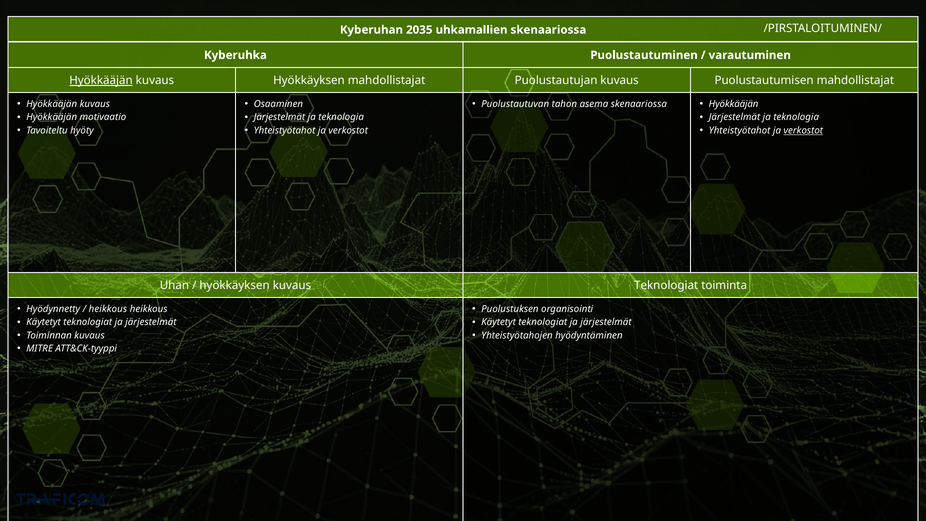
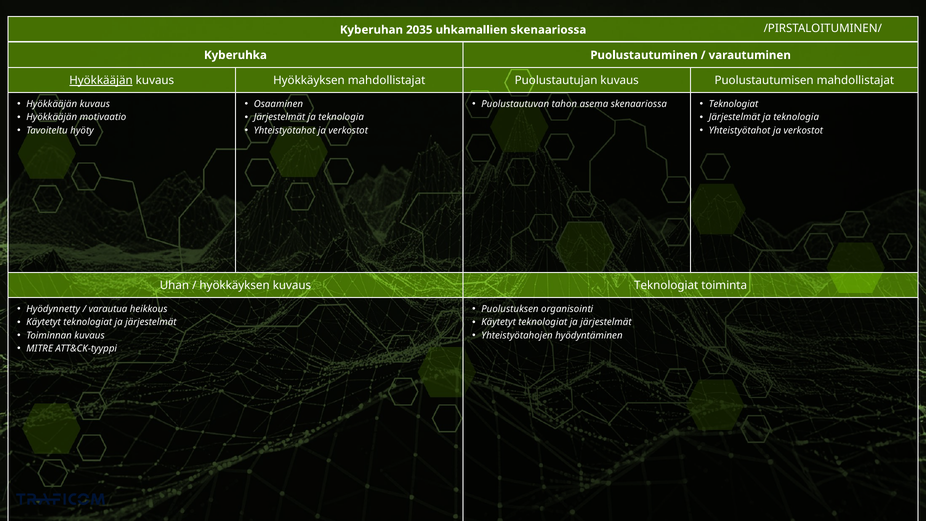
Hyökkääjän at (734, 104): Hyökkääjän -> Teknologiat
verkostot at (803, 130) underline: present -> none
heikkous at (108, 309): heikkous -> varautua
